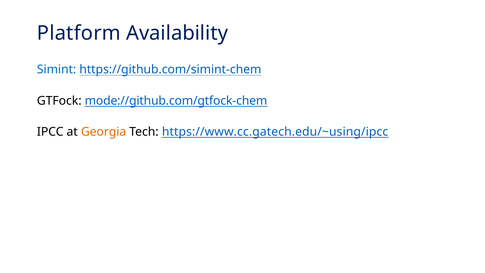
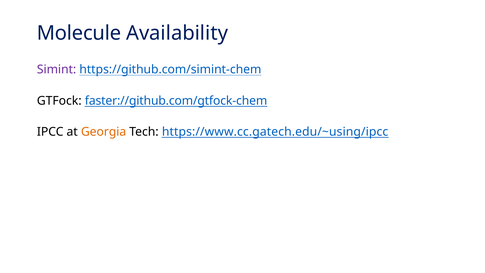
Platform: Platform -> Molecule
Simint colour: blue -> purple
mode://github.com/gtfock-chem: mode://github.com/gtfock-chem -> faster://github.com/gtfock-chem
